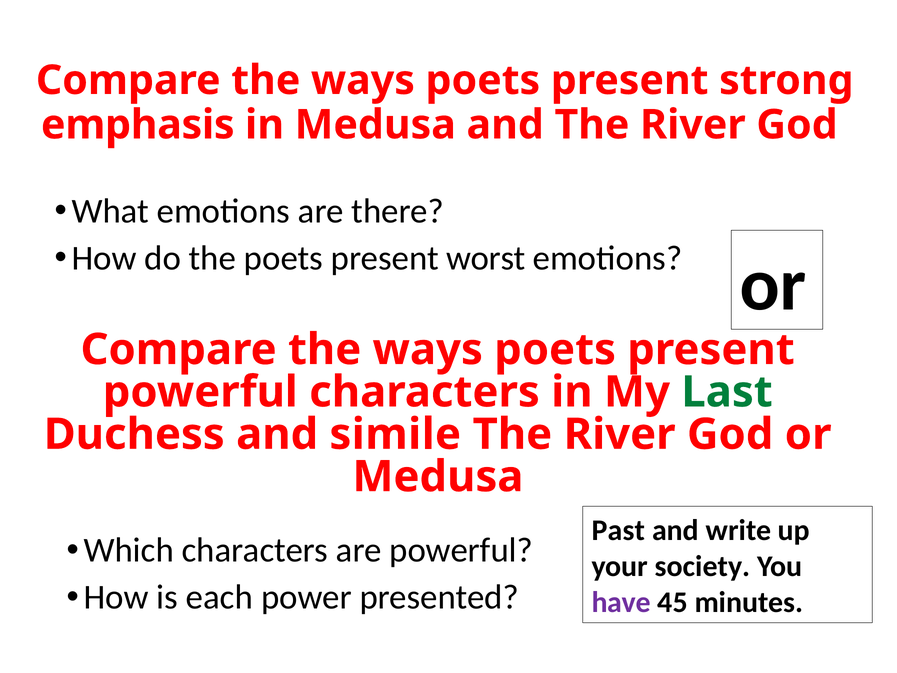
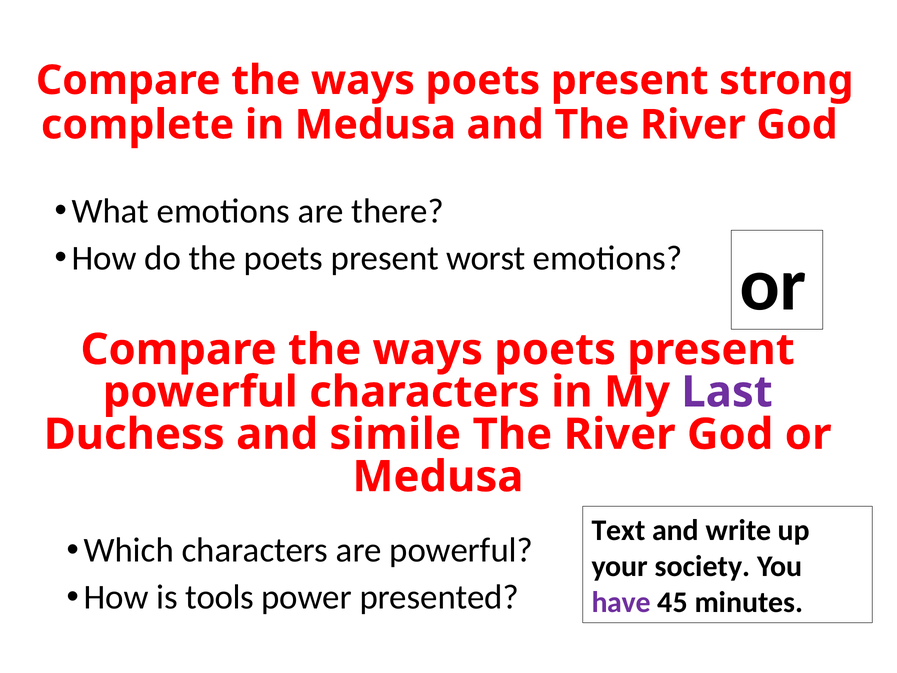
emphasis: emphasis -> complete
Last colour: green -> purple
Past: Past -> Text
each: each -> tools
